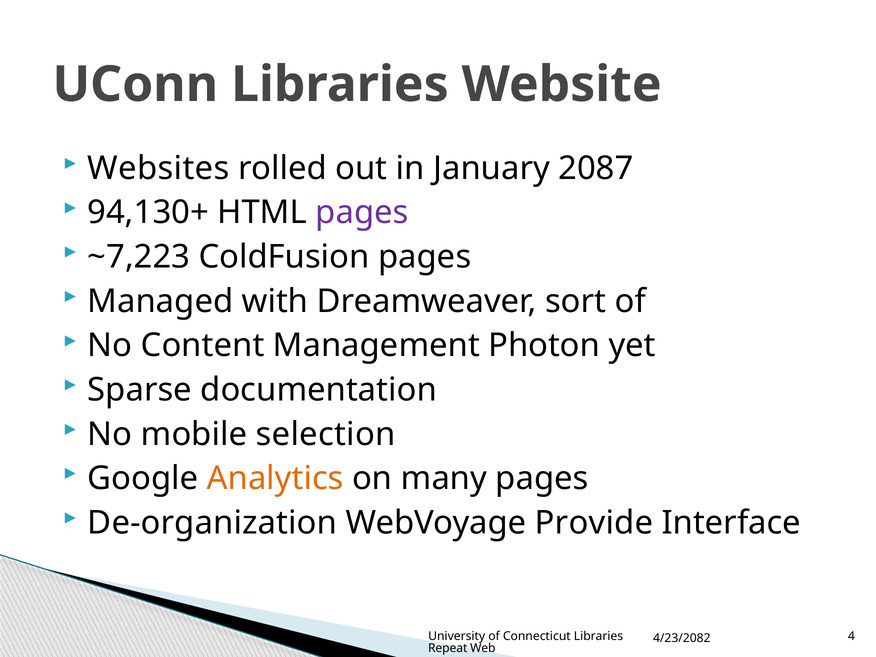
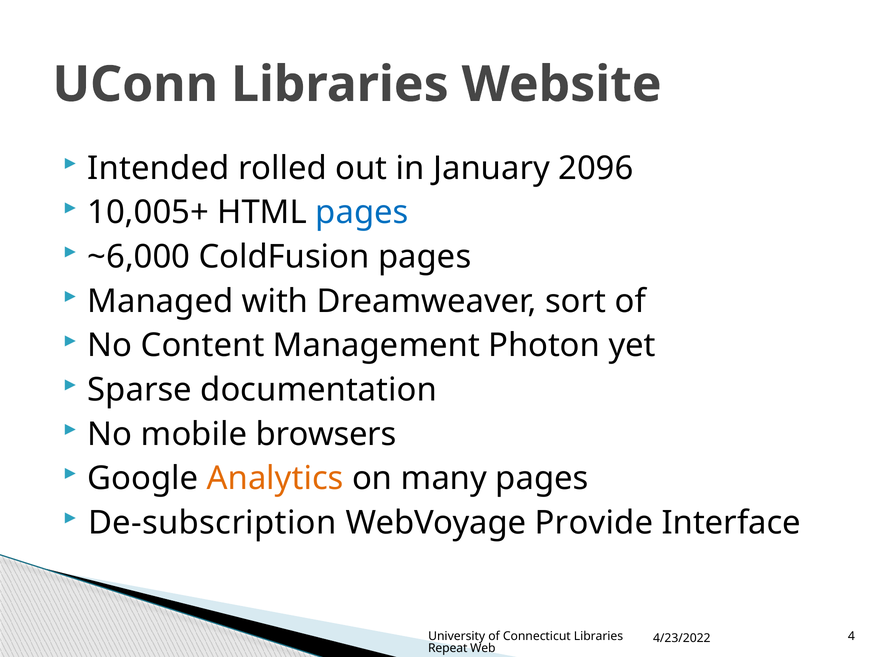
Websites: Websites -> Intended
2087: 2087 -> 2096
94,130+: 94,130+ -> 10,005+
pages at (362, 213) colour: purple -> blue
~7,223: ~7,223 -> ~6,000
selection: selection -> browsers
De-organization: De-organization -> De-subscription
4/23/2082: 4/23/2082 -> 4/23/2022
